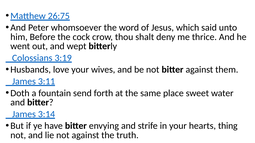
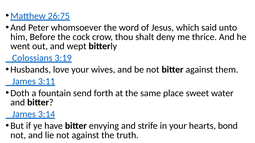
thing: thing -> bond
